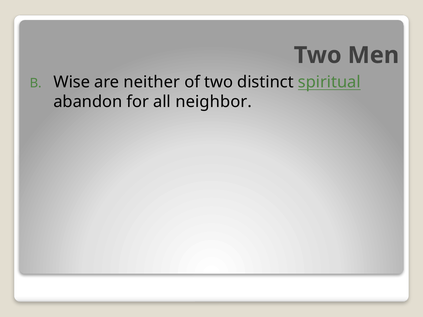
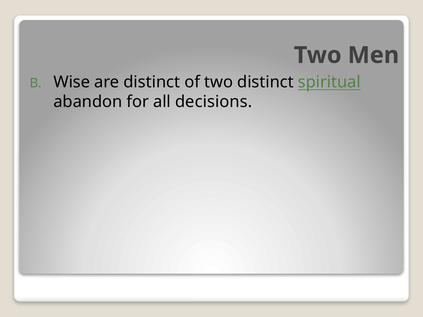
are neither: neither -> distinct
neighbor: neighbor -> decisions
